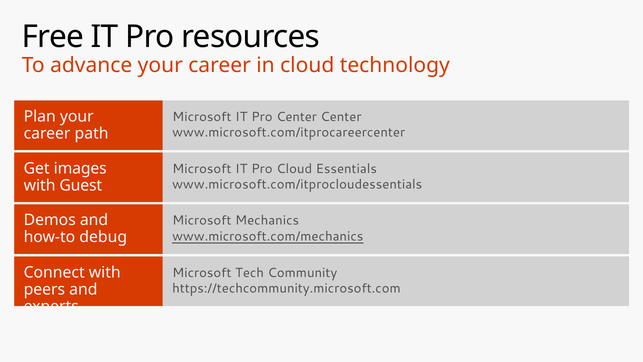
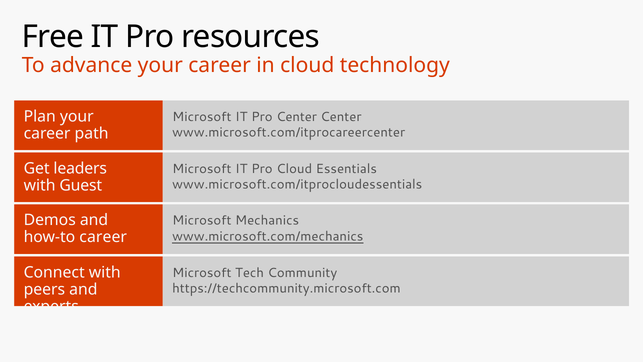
Get images: images -> leaders
how-to debug: debug -> career
